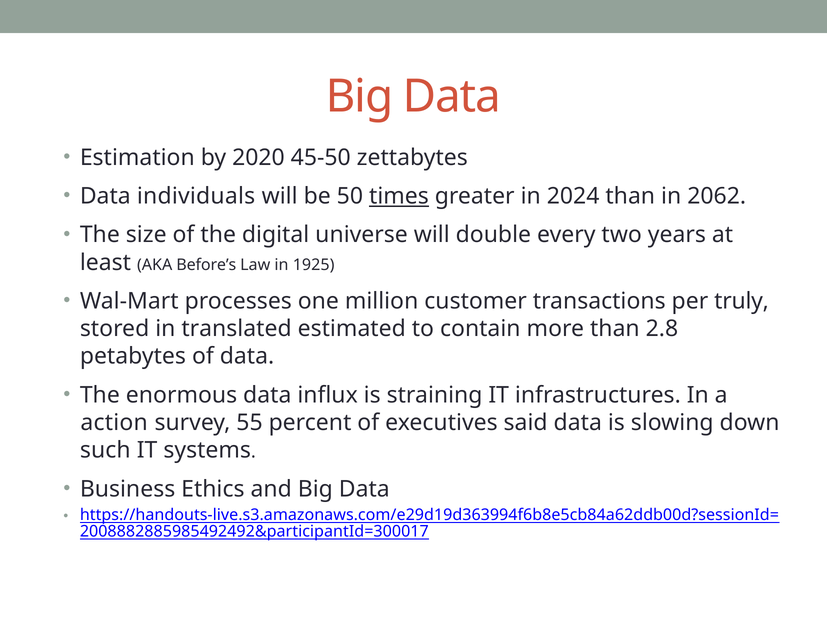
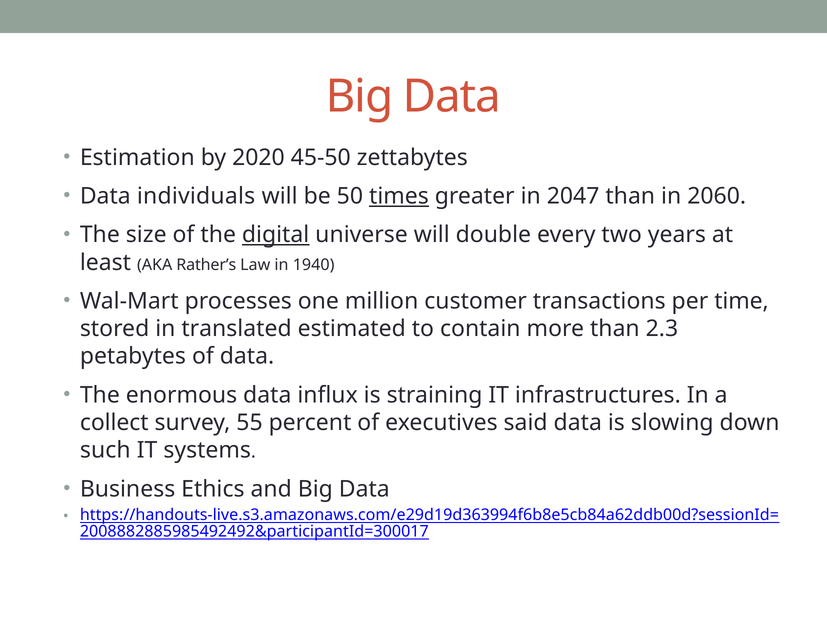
2024: 2024 -> 2047
2062: 2062 -> 2060
digital underline: none -> present
Before’s: Before’s -> Rather’s
1925: 1925 -> 1940
truly: truly -> time
2.8: 2.8 -> 2.3
action: action -> collect
